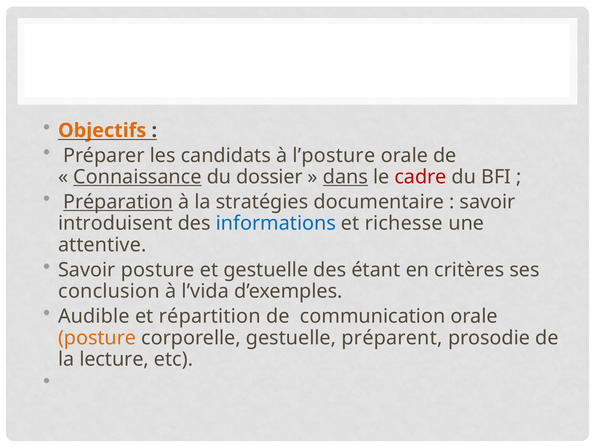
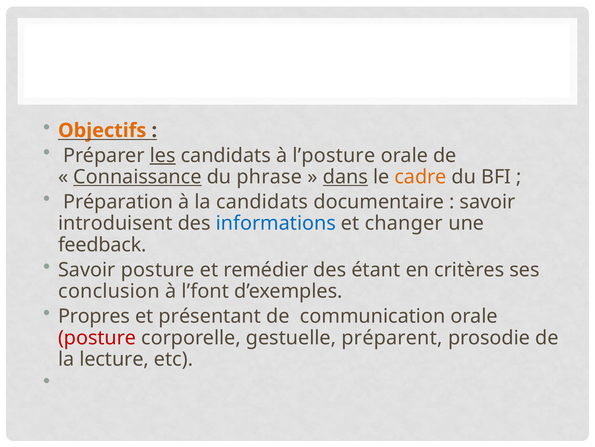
les underline: none -> present
dossier: dossier -> phrase
cadre colour: red -> orange
Préparation underline: present -> none
la stratégies: stratégies -> candidats
richesse: richesse -> changer
attentive: attentive -> feedback
et gestuelle: gestuelle -> remédier
l’vida: l’vida -> l’font
Audible: Audible -> Propres
répartition: répartition -> présentant
posture at (97, 337) colour: orange -> red
